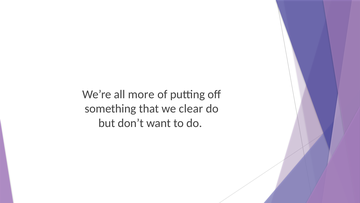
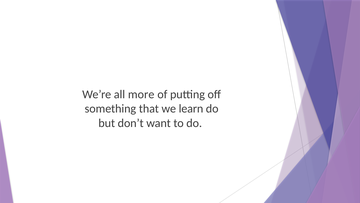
clear: clear -> learn
